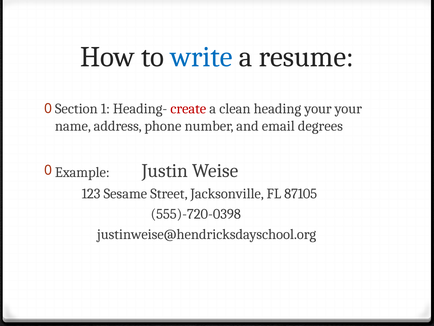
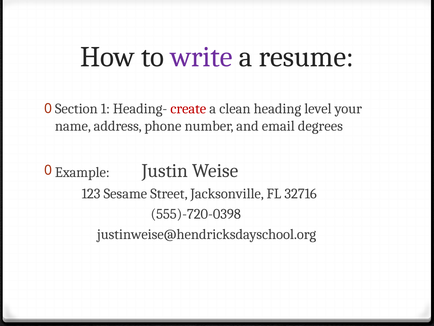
write colour: blue -> purple
heading your: your -> level
87105: 87105 -> 32716
